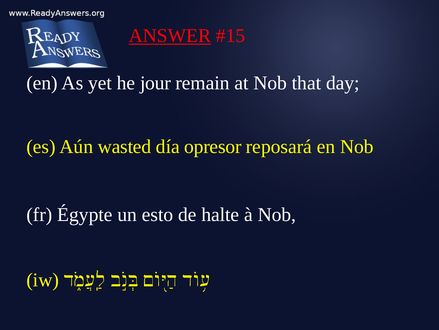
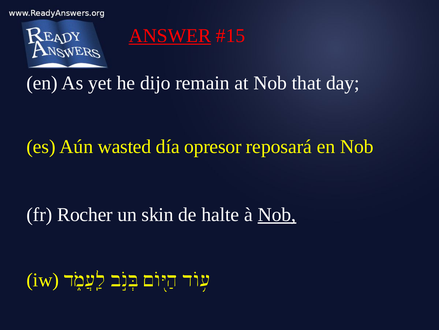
jour: jour -> dijo
Égypte: Égypte -> Rocher
esto: esto -> skin
Nob at (277, 214) underline: none -> present
